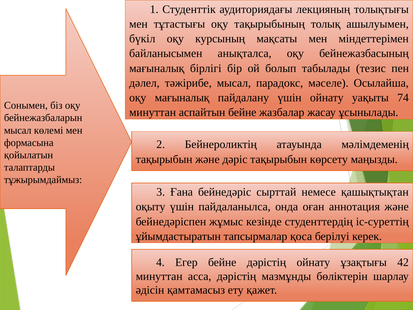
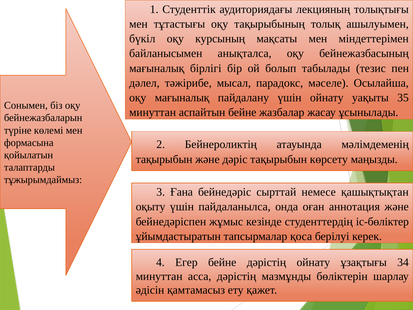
74: 74 -> 35
мысал at (18, 130): мысал -> түріне
іс-суреттің: іс-суреттің -> іс-бөліктер
42: 42 -> 34
